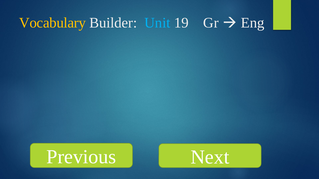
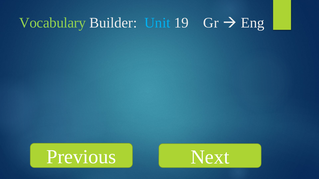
Vocabulary colour: yellow -> light green
